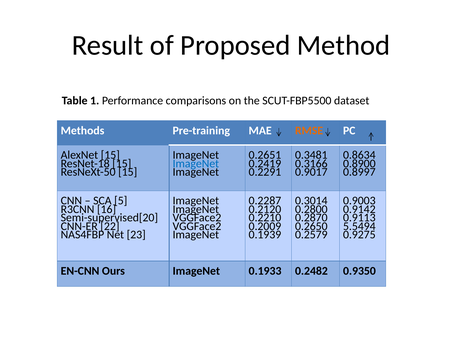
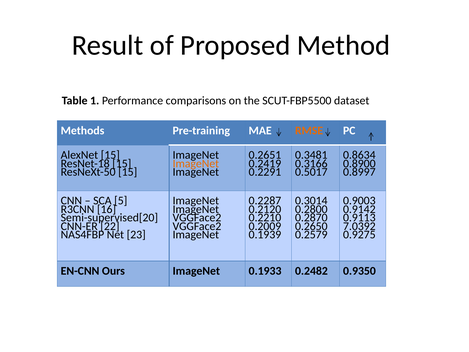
ImageNet at (196, 163) colour: blue -> orange
0.9017: 0.9017 -> 0.5017
5.5494: 5.5494 -> 7.0392
